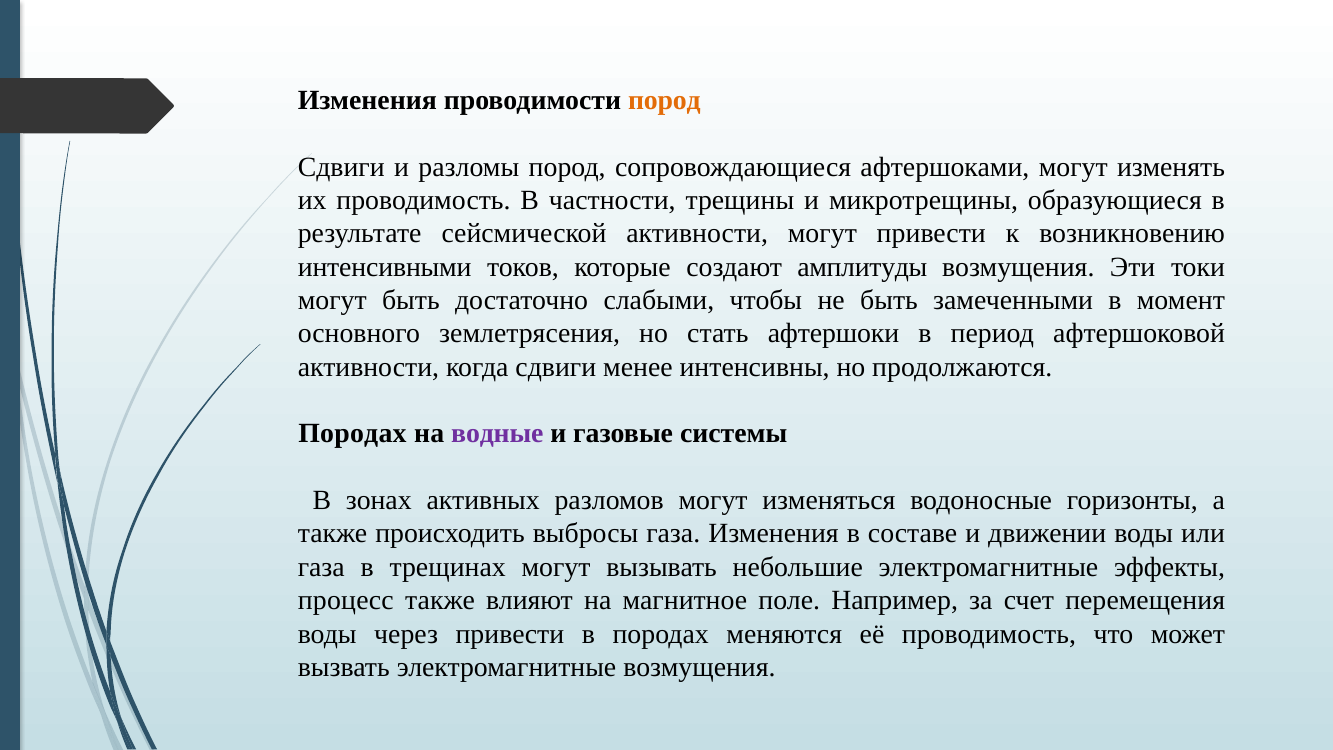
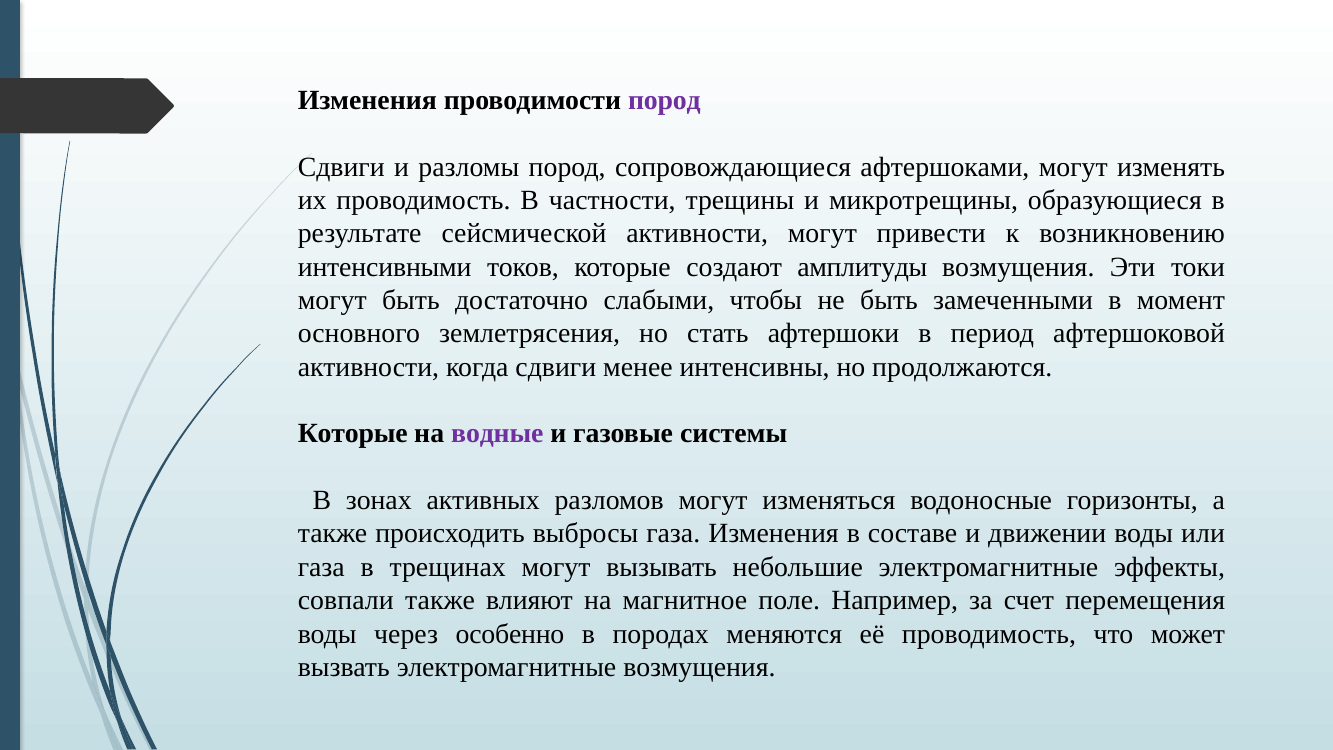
пород at (664, 100) colour: orange -> purple
Породах at (352, 434): Породах -> Которые
процесс: процесс -> совпали
через привести: привести -> особенно
